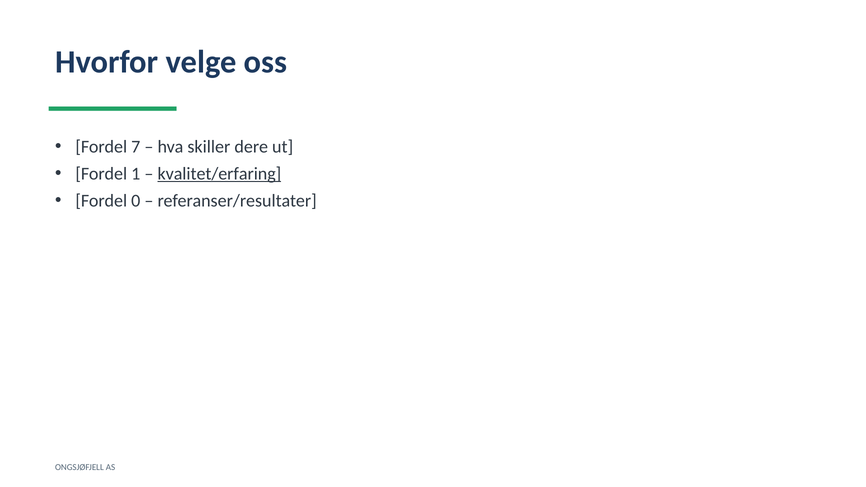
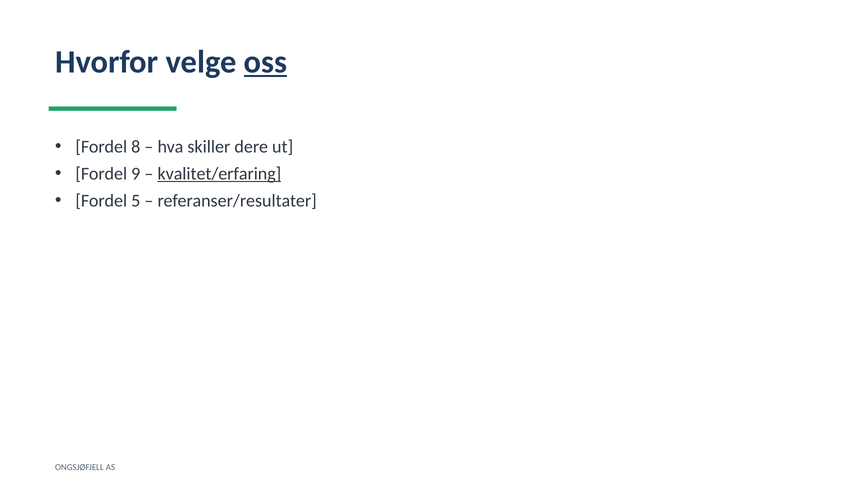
oss underline: none -> present
7: 7 -> 8
1: 1 -> 9
0: 0 -> 5
